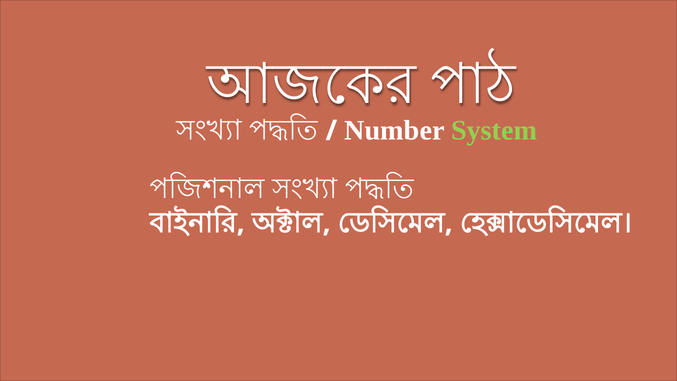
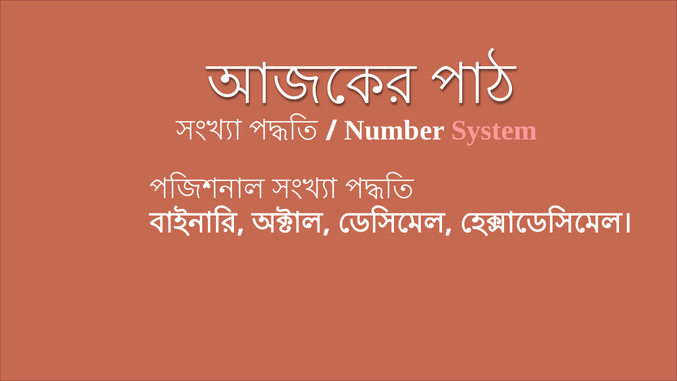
System colour: light green -> pink
